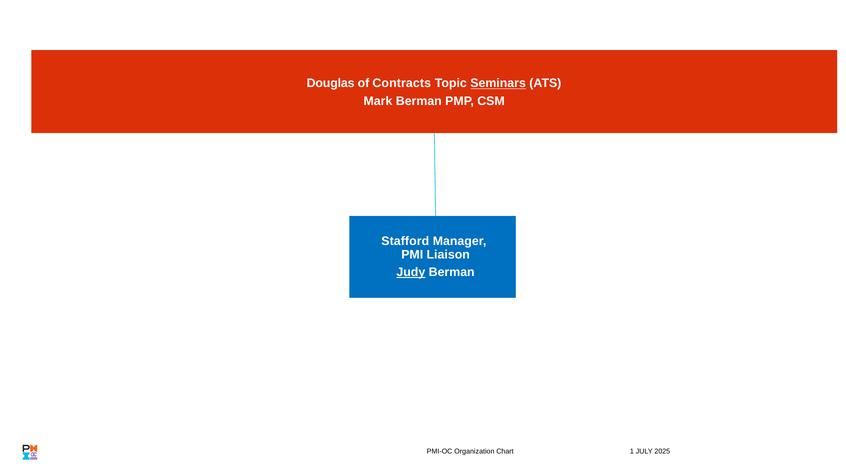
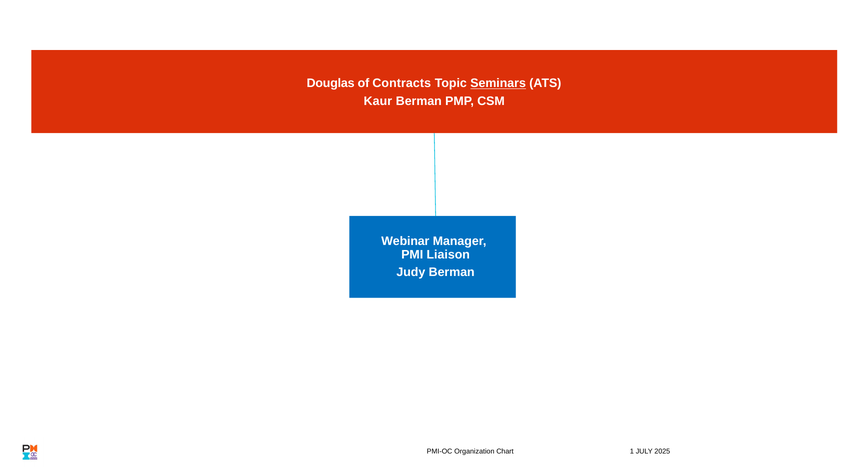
Mark: Mark -> Kaur
Stafford: Stafford -> Webinar
Judy underline: present -> none
